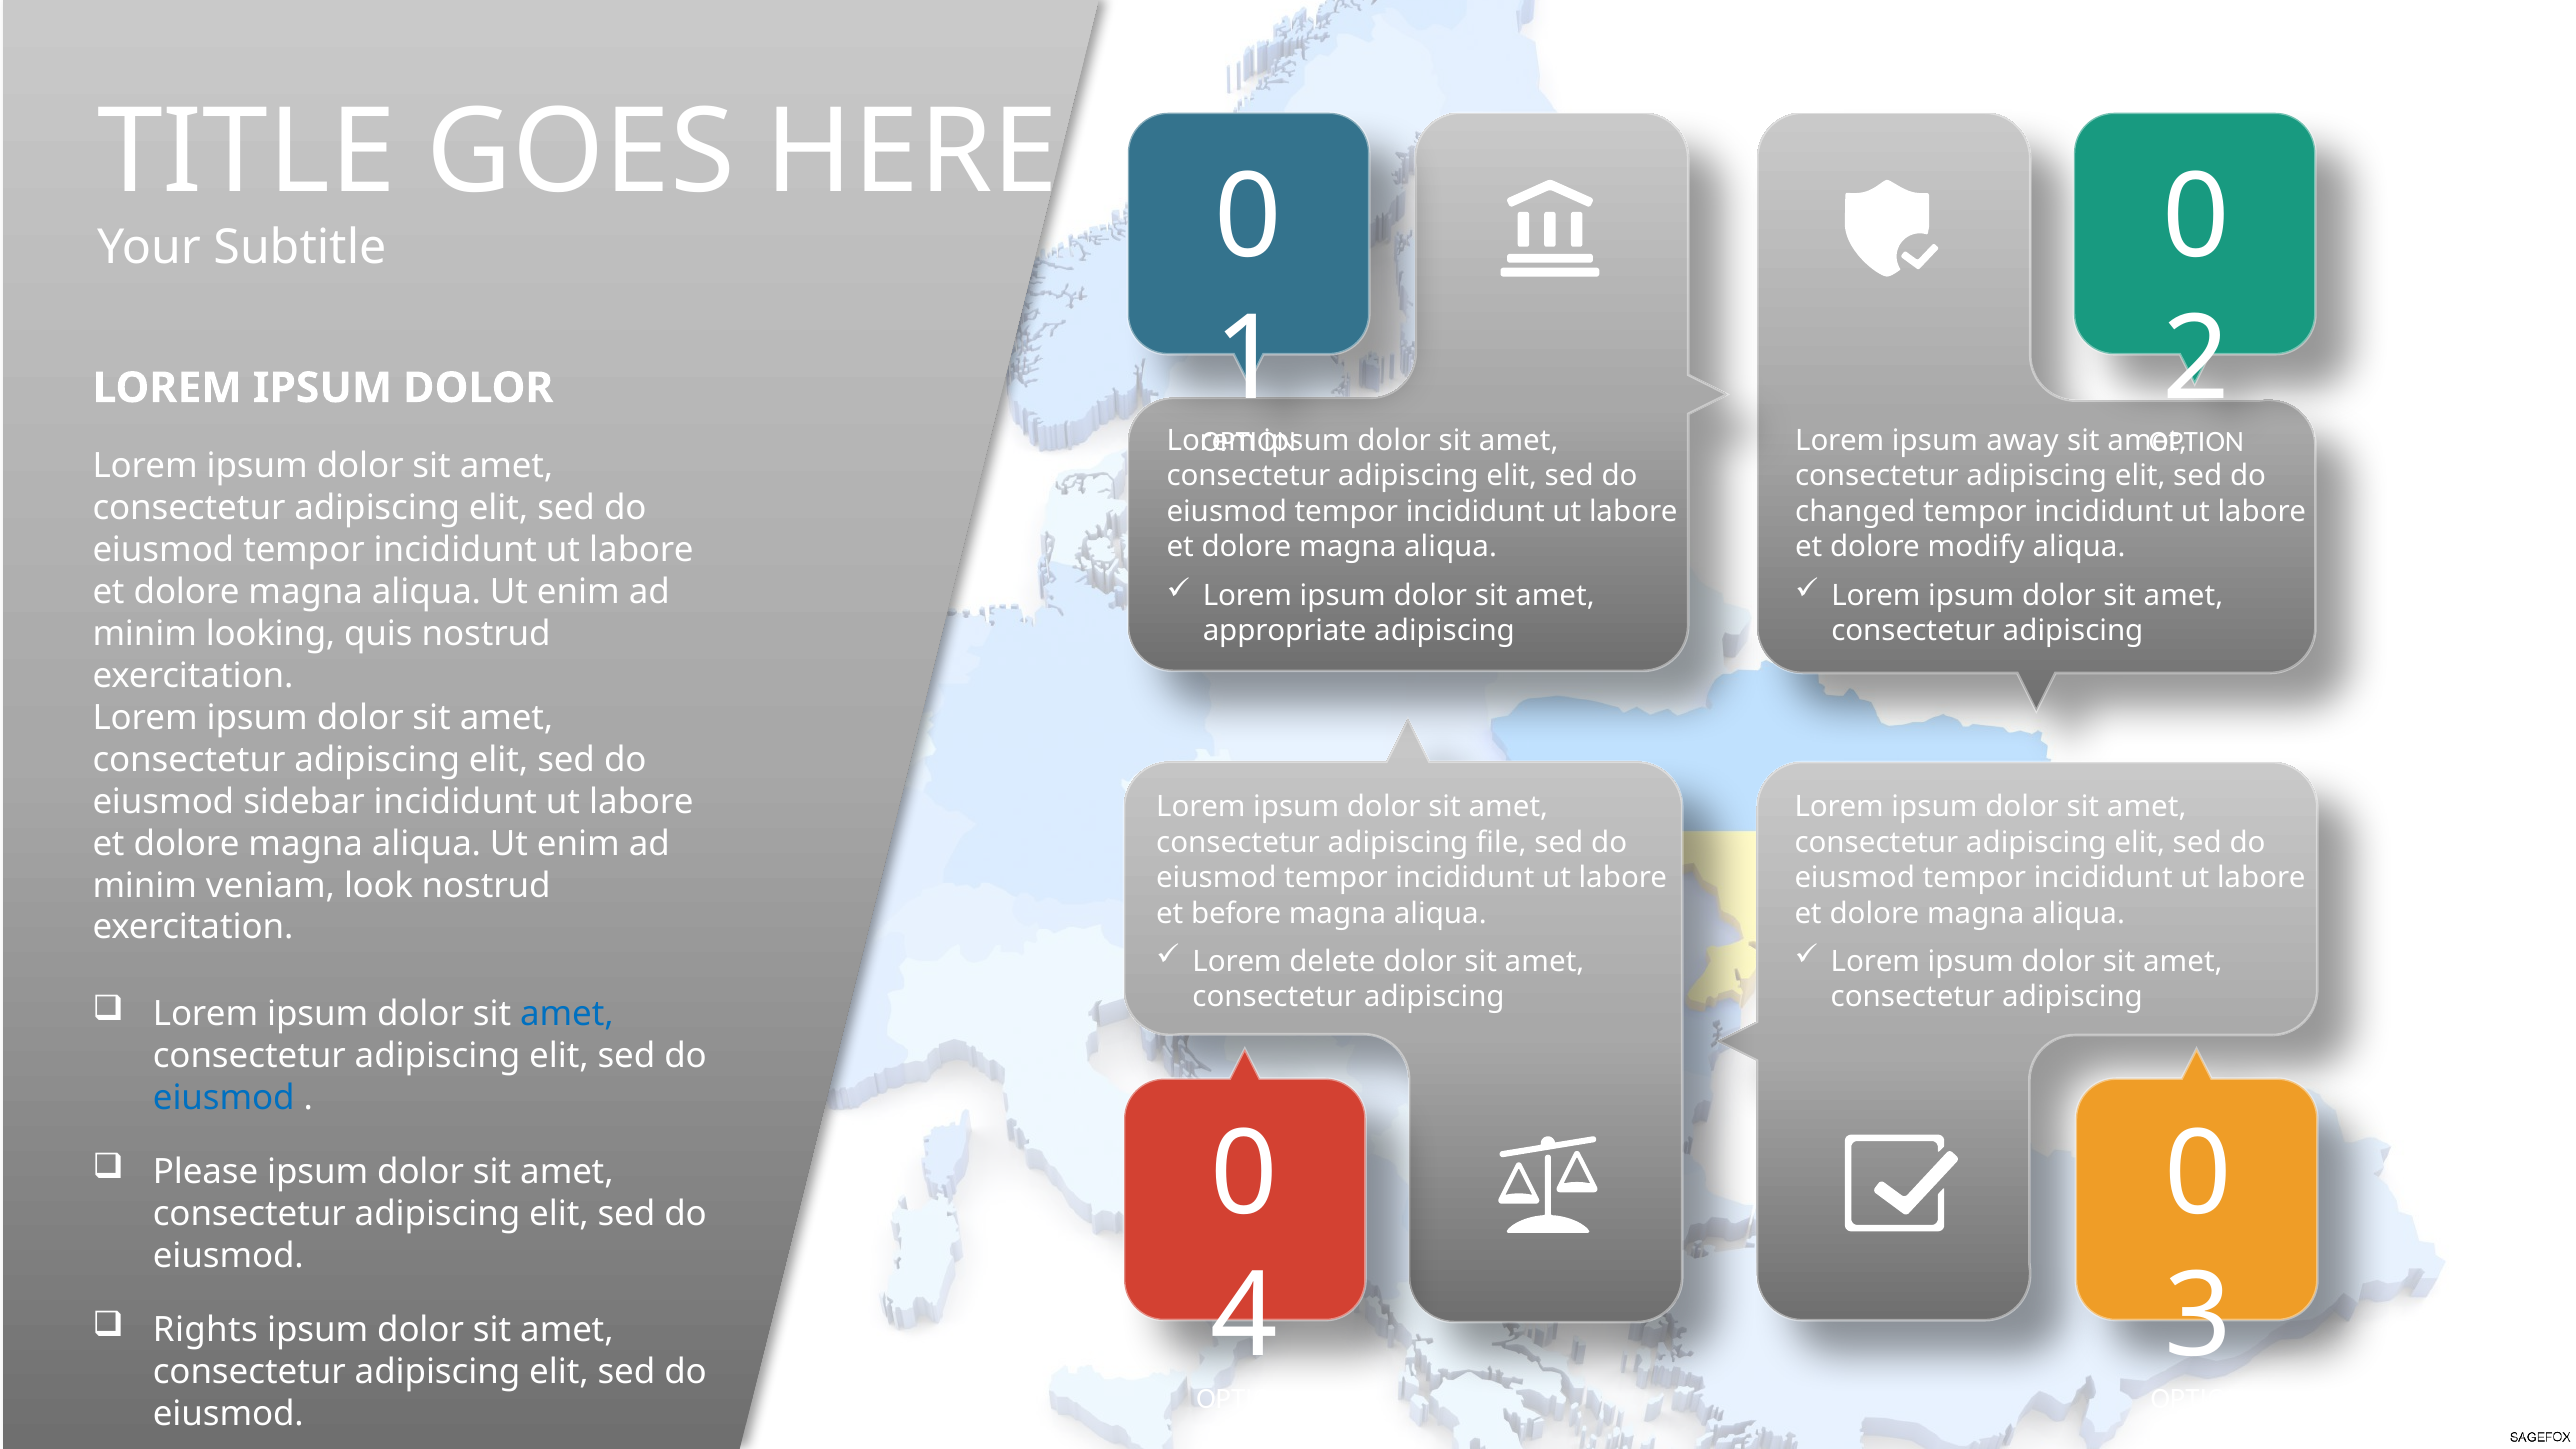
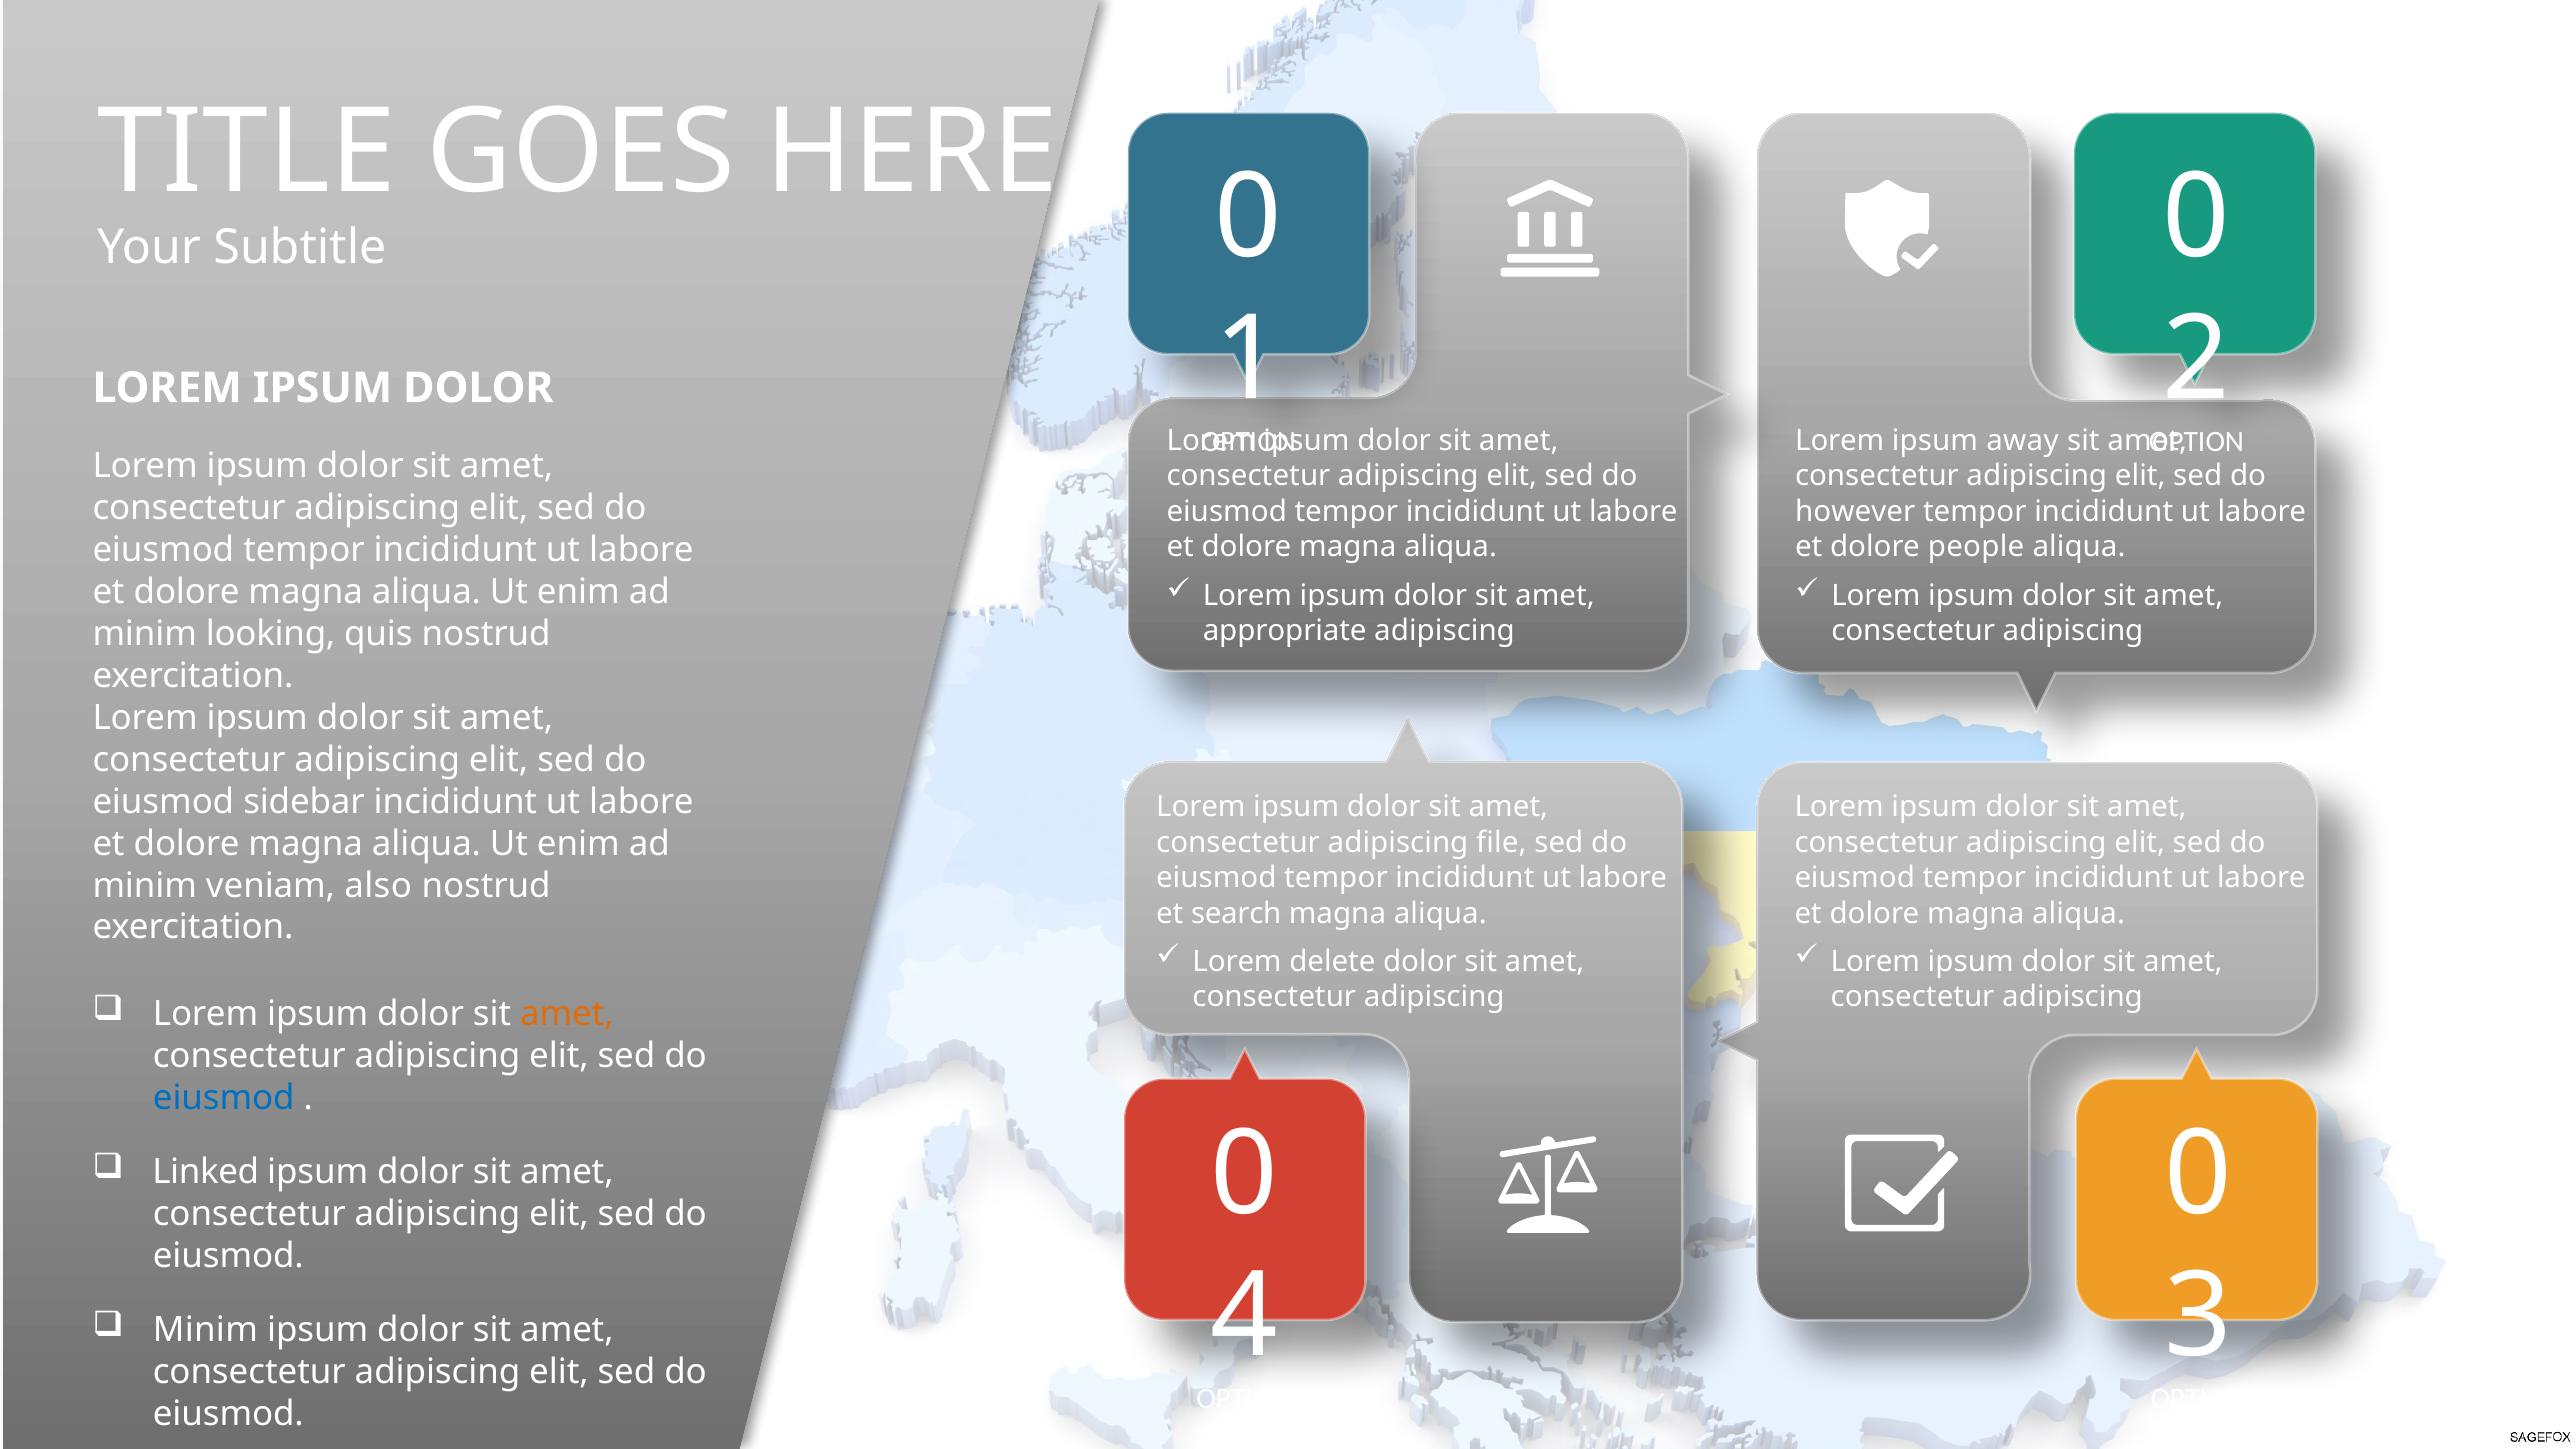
changed: changed -> however
modify: modify -> people
look: look -> also
before: before -> search
amet at (567, 1014) colour: blue -> orange
Please: Please -> Linked
Rights at (205, 1330): Rights -> Minim
